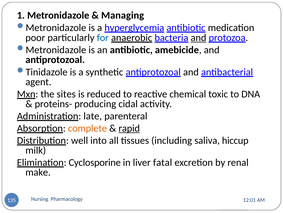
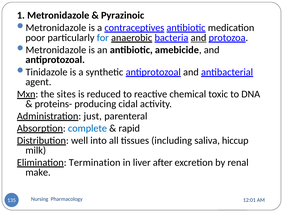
Managing: Managing -> Pyrazinoic
hyperglycemia: hyperglycemia -> contraceptives
late: late -> just
complete colour: orange -> blue
rapid underline: present -> none
Cyclosporine: Cyclosporine -> Termination
fatal: fatal -> after
